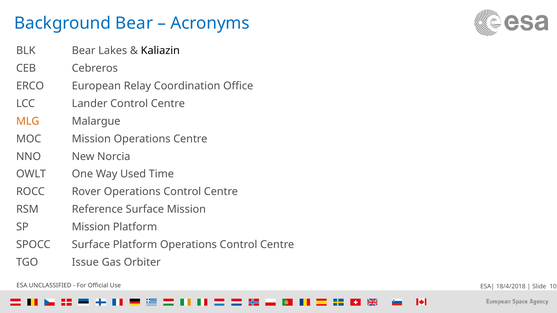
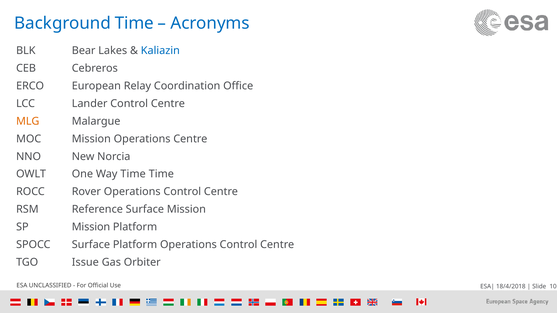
Background Bear: Bear -> Time
Kaliazin colour: black -> blue
Way Used: Used -> Time
